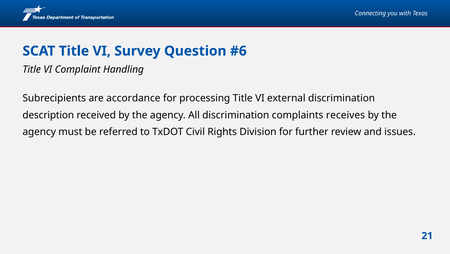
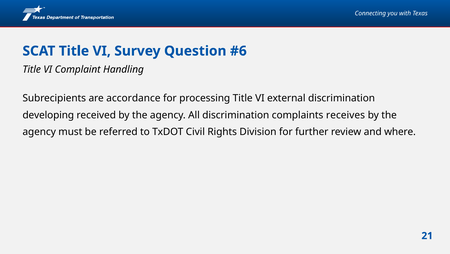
description: description -> developing
issues: issues -> where
